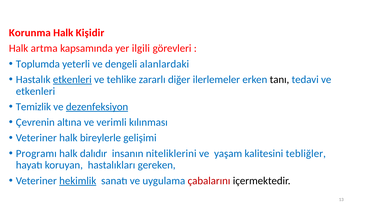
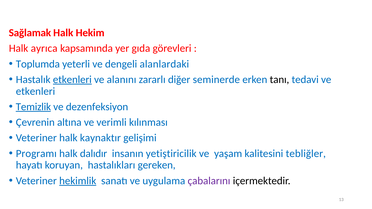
Korunma: Korunma -> Sağlamak
Kişidir: Kişidir -> Hekim
artma: artma -> ayrıca
ilgili: ilgili -> gıda
tehlike: tehlike -> alanını
ilerlemeler: ilerlemeler -> seminerde
Temizlik underline: none -> present
dezenfeksiyon underline: present -> none
bireylerle: bireylerle -> kaynaktır
niteliklerini: niteliklerini -> yetiştiricilik
çabalarını colour: red -> purple
